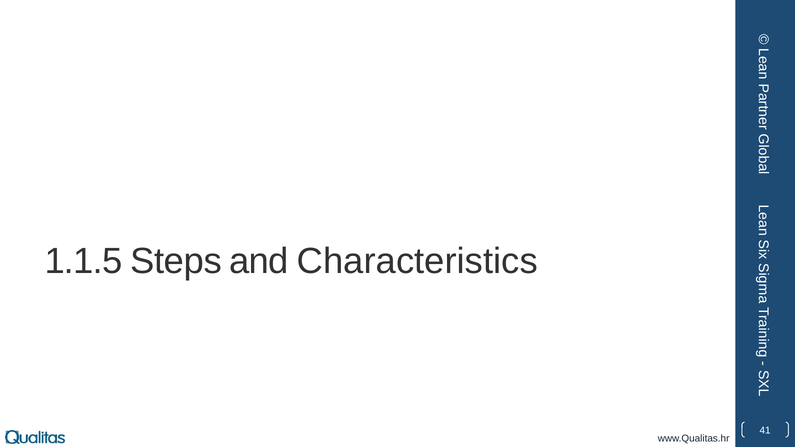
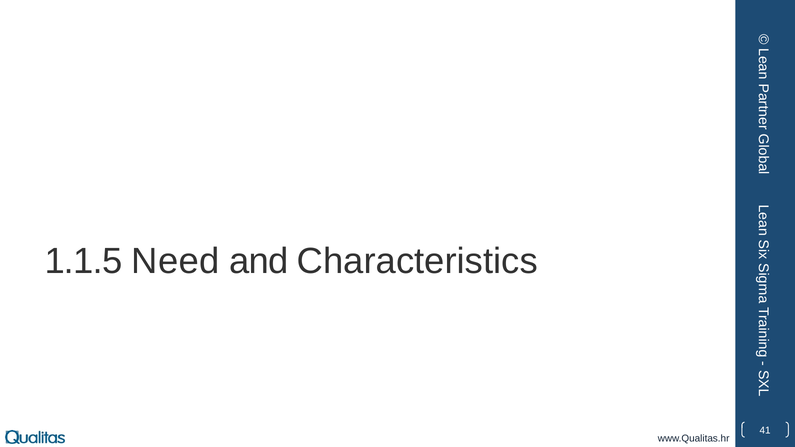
Steps: Steps -> Need
